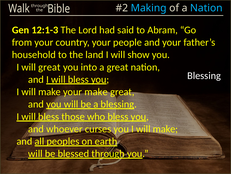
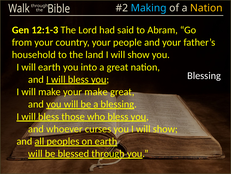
Nation at (206, 8) colour: light blue -> yellow
will great: great -> earth
make at (165, 128): make -> show
